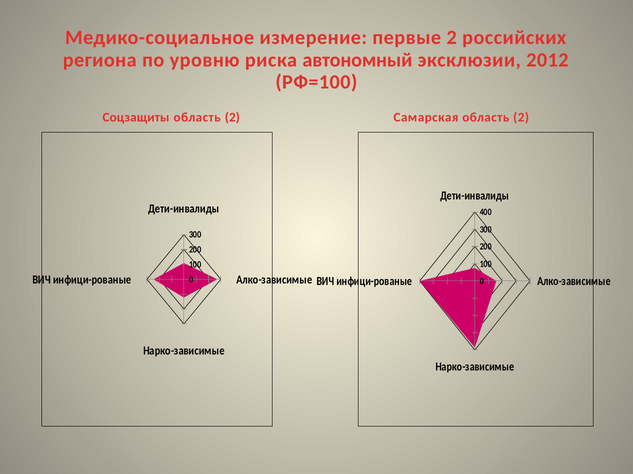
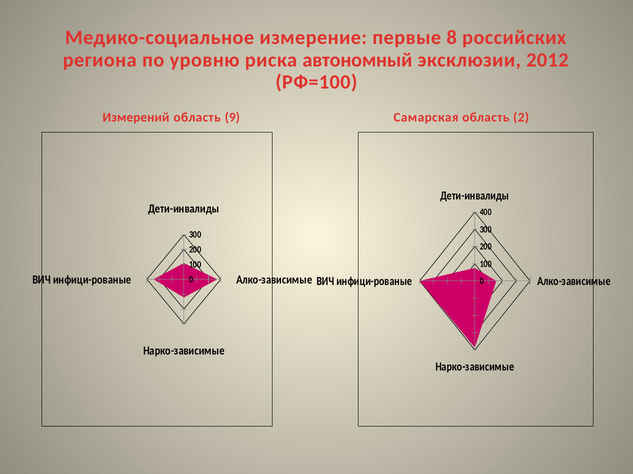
первые 2: 2 -> 8
Соцзащиты: Соцзащиты -> Измерений
2 at (232, 118): 2 -> 9
